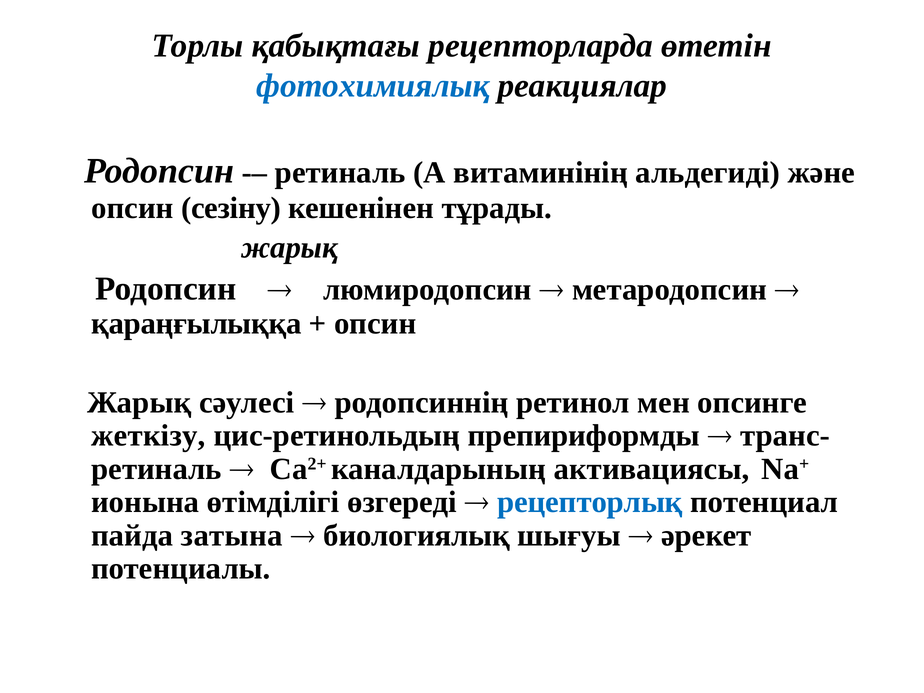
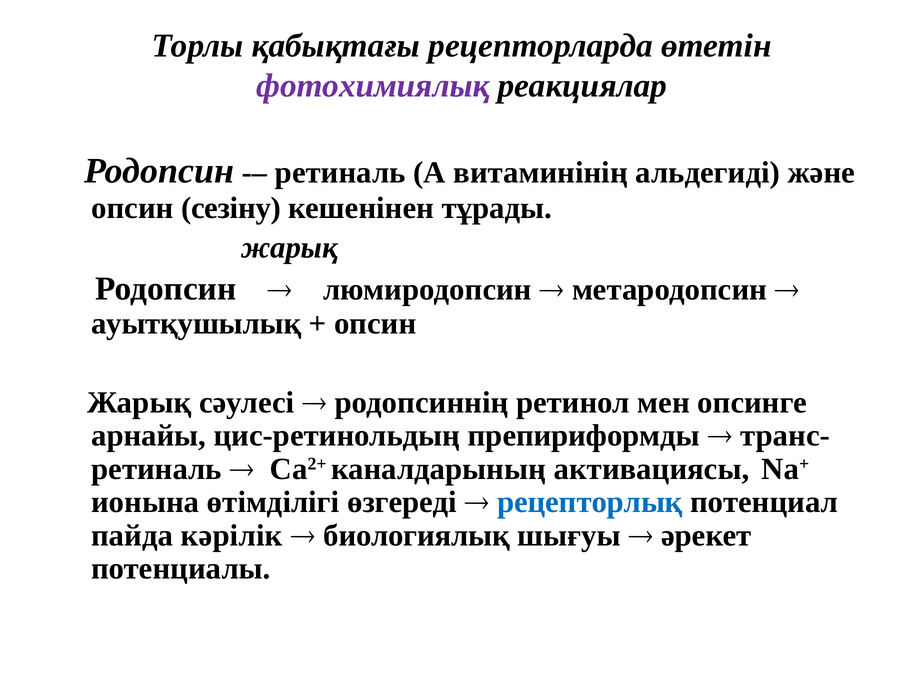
фотохимиялық colour: blue -> purple
қараңғылыққа: қараңғылыққа -> ауытқушылық
жеткізу: жеткізу -> арнайы
затына: затына -> кәрілік
